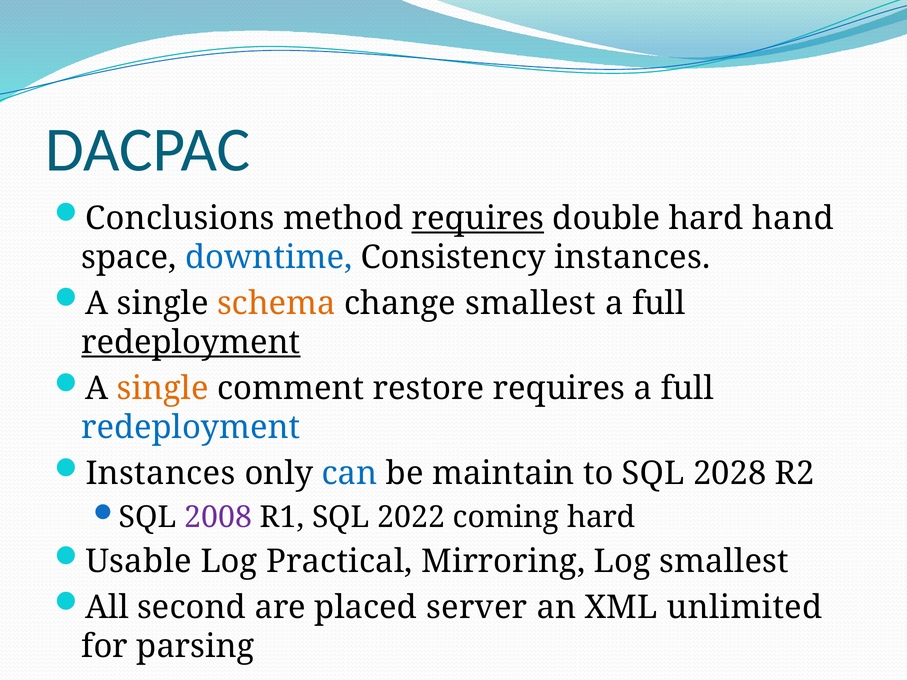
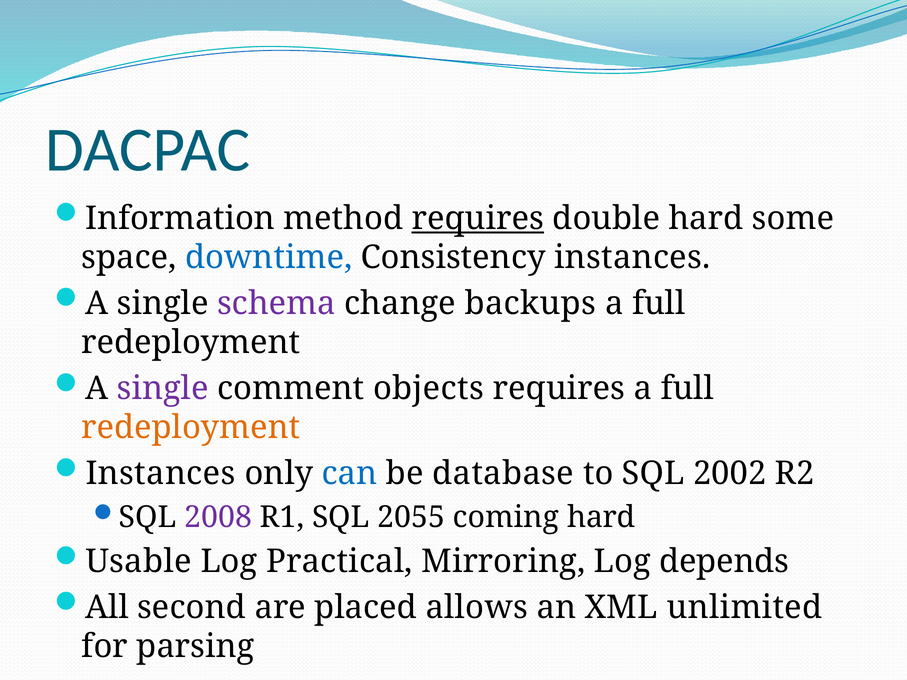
Conclusions: Conclusions -> Information
hand: hand -> some
schema colour: orange -> purple
change smallest: smallest -> backups
redeployment at (191, 343) underline: present -> none
single at (163, 389) colour: orange -> purple
restore: restore -> objects
redeployment at (191, 428) colour: blue -> orange
maintain: maintain -> database
2028: 2028 -> 2002
2022: 2022 -> 2055
Log smallest: smallest -> depends
server: server -> allows
